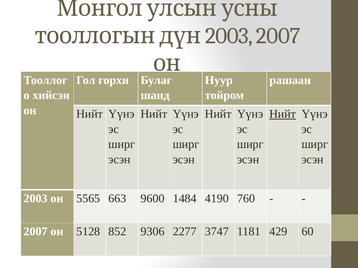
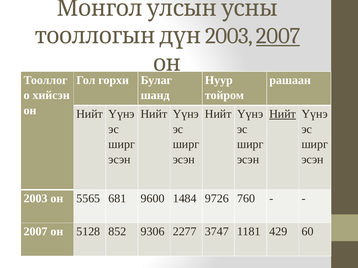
2007 at (278, 36) underline: none -> present
663: 663 -> 681
4190: 4190 -> 9726
